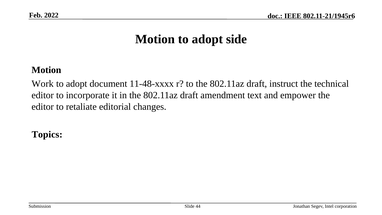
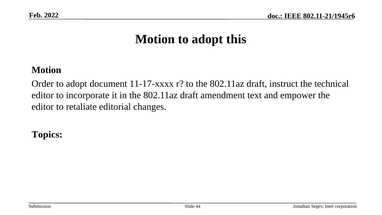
side: side -> this
Work: Work -> Order
11-48-xxxx: 11-48-xxxx -> 11-17-xxxx
